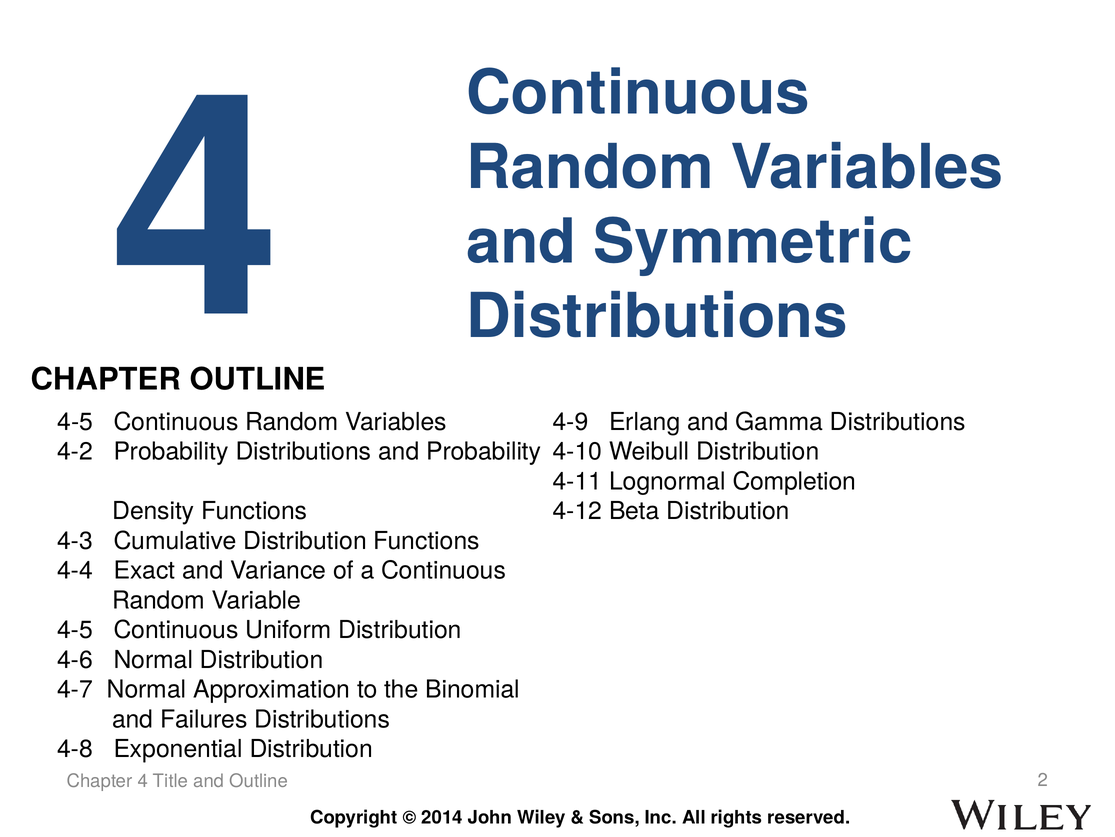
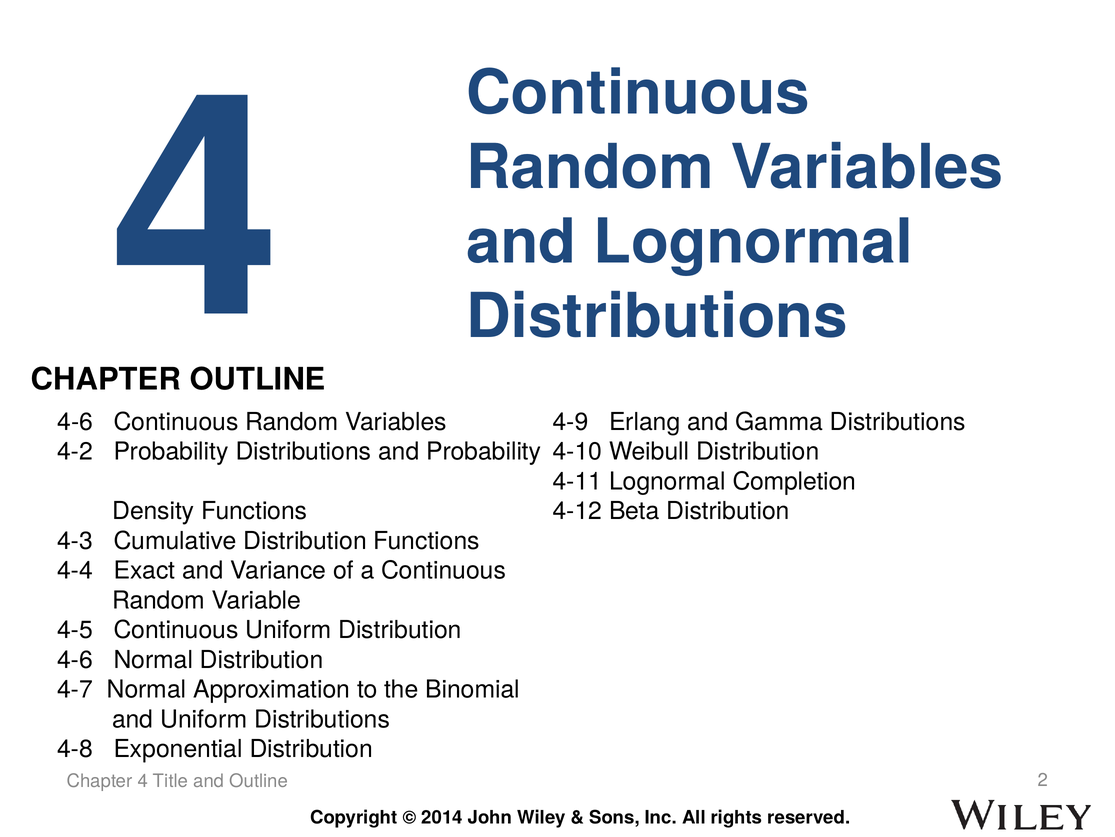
and Symmetric: Symmetric -> Lognormal
4-5 at (75, 422): 4-5 -> 4-6
and Failures: Failures -> Uniform
